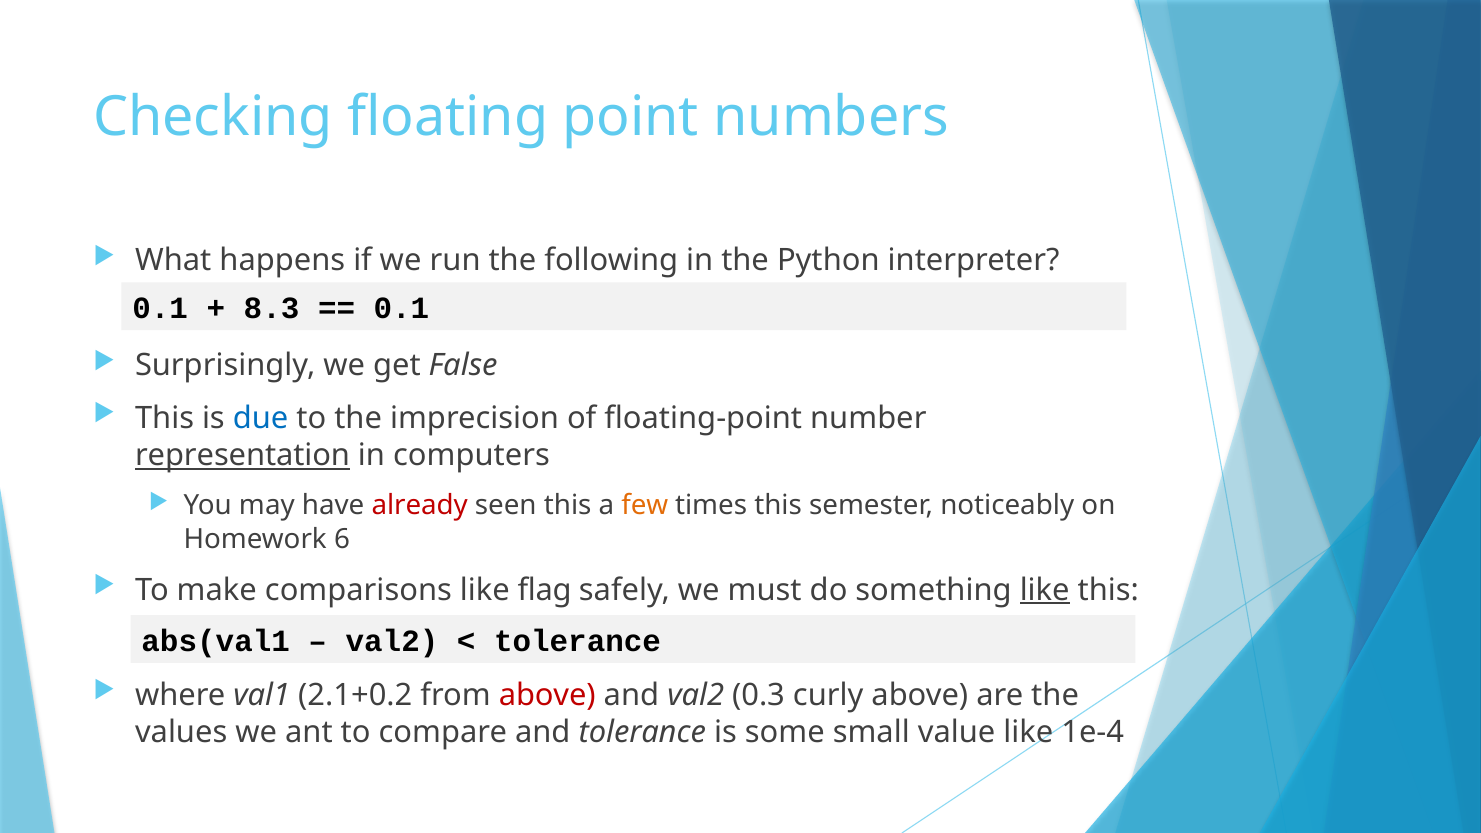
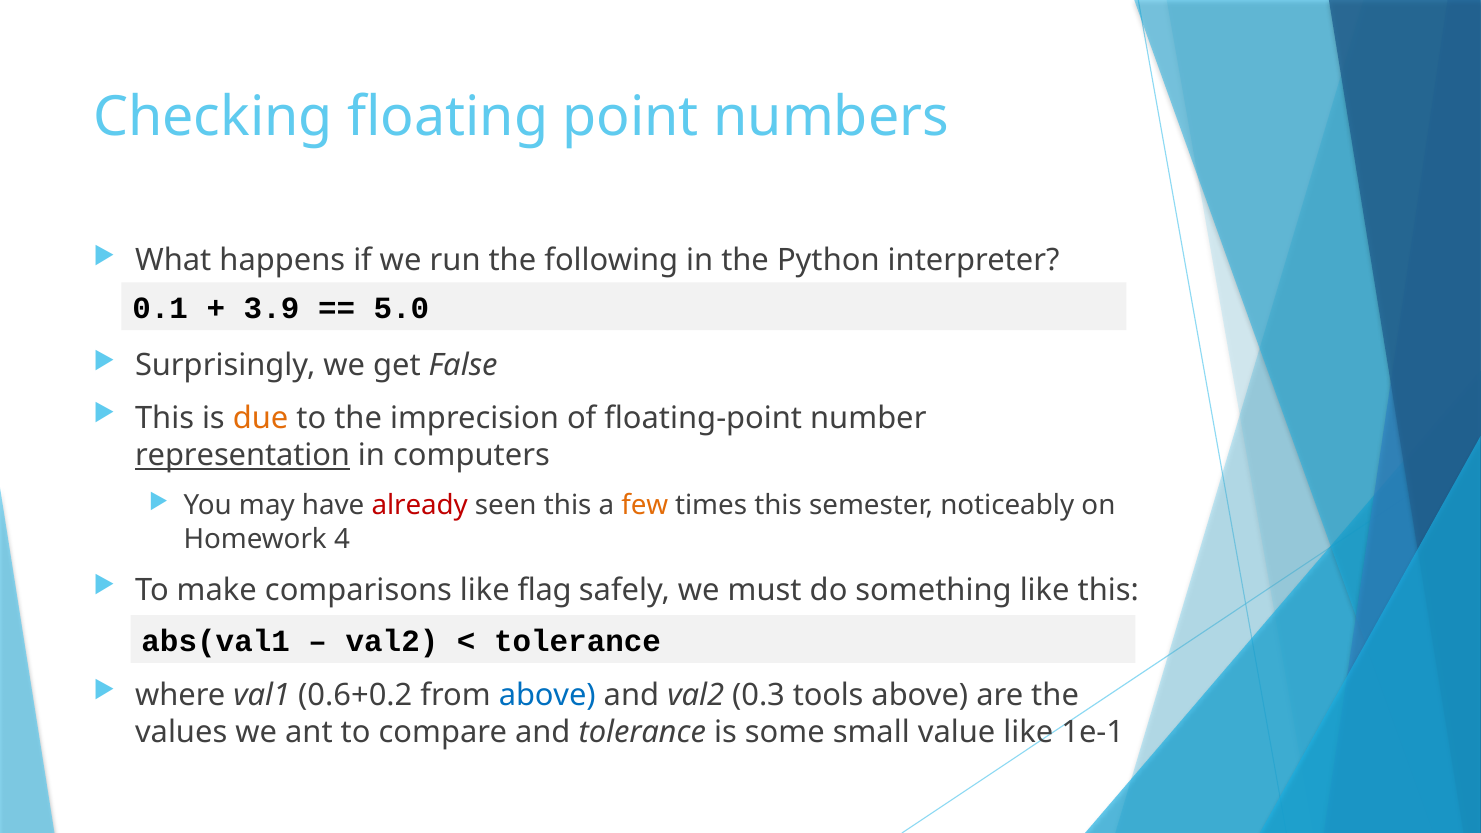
8.3: 8.3 -> 3.9
0.1 at (401, 308): 0.1 -> 5.0
due colour: blue -> orange
6: 6 -> 4
like at (1045, 590) underline: present -> none
2.1+0.2: 2.1+0.2 -> 0.6+0.2
above at (547, 695) colour: red -> blue
curly: curly -> tools
1e-4: 1e-4 -> 1e-1
